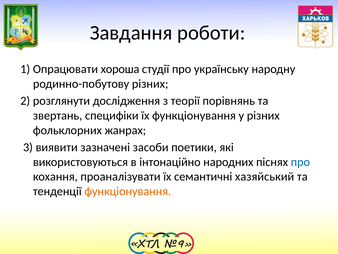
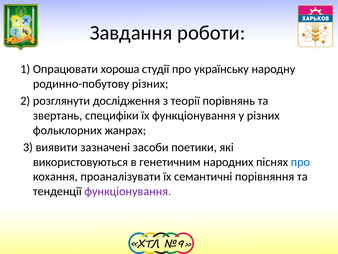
інтонаційно: інтонаційно -> генетичним
хазяйський: хазяйський -> порівняння
функціонування at (128, 191) colour: orange -> purple
